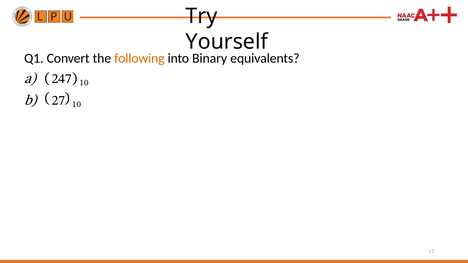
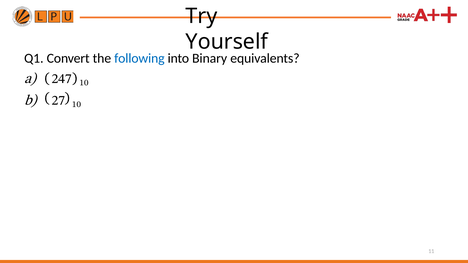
following colour: orange -> blue
